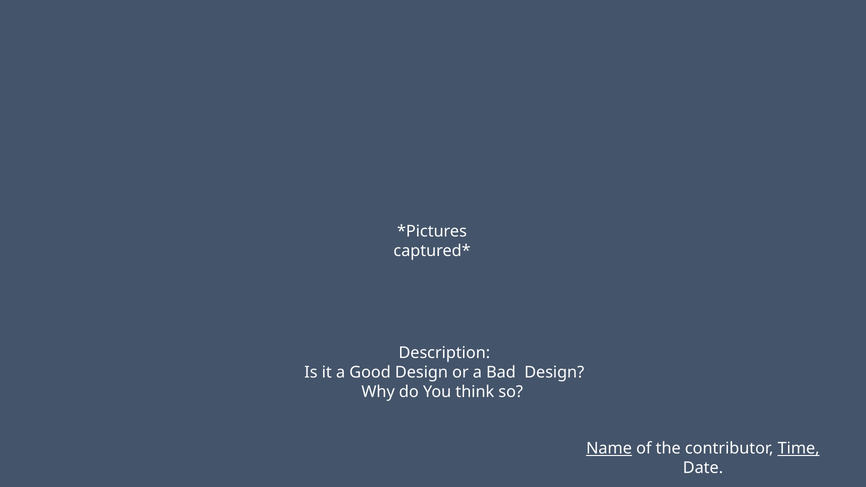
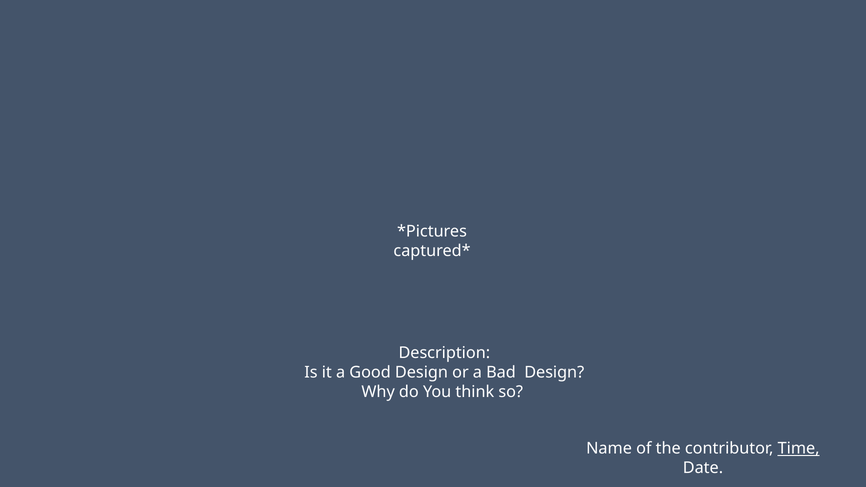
Name underline: present -> none
